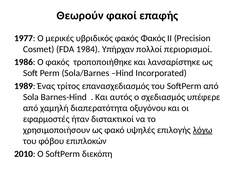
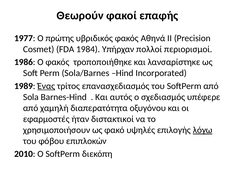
μερικές: μερικές -> πρώτης
φακός Φακός: Φακός -> Αθηνά
Ένας underline: none -> present
